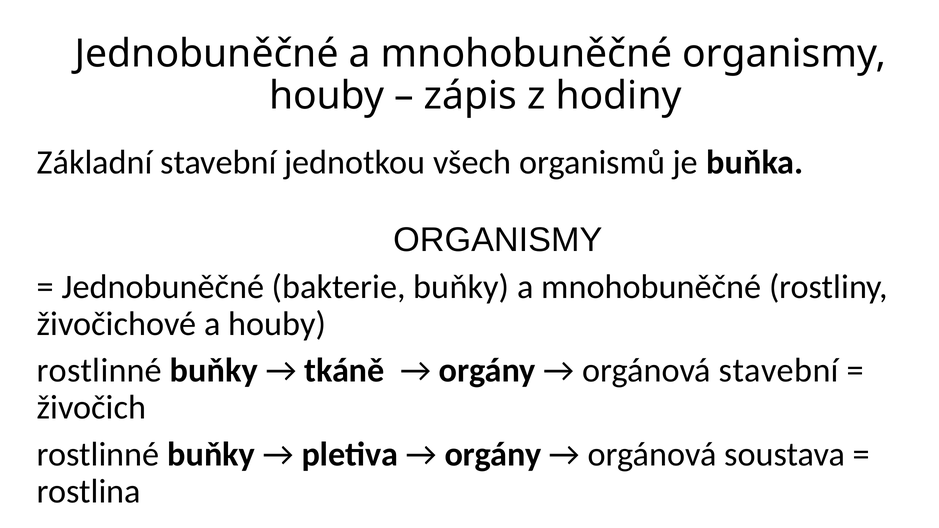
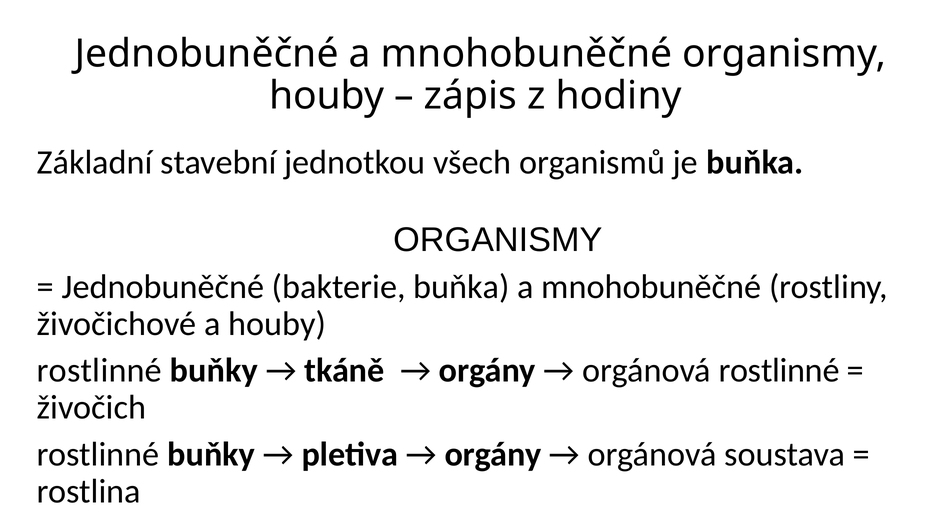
bakterie buňky: buňky -> buňka
orgánová stavební: stavební -> rostlinné
